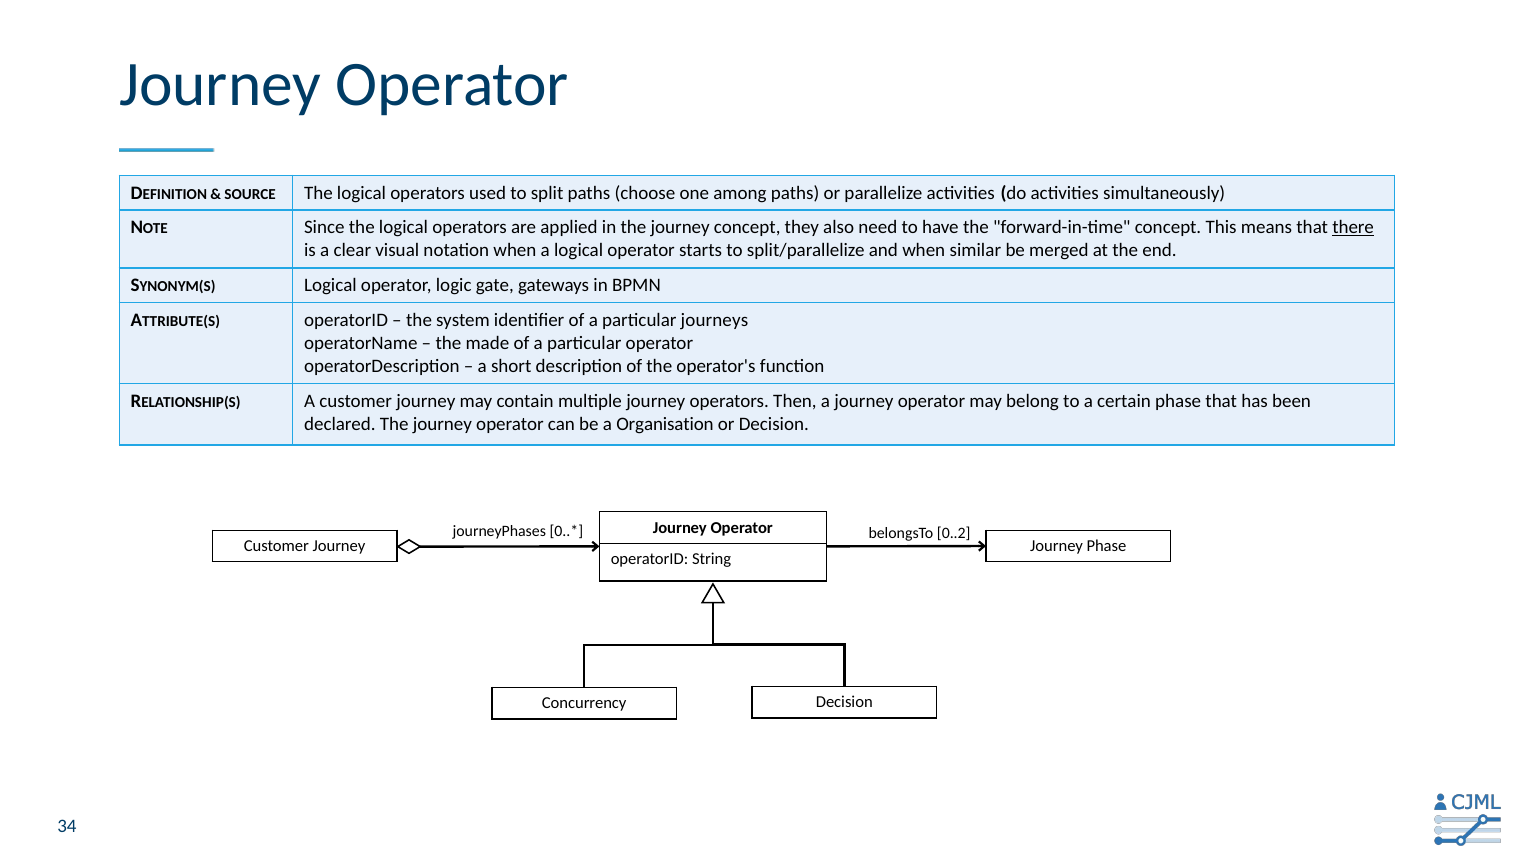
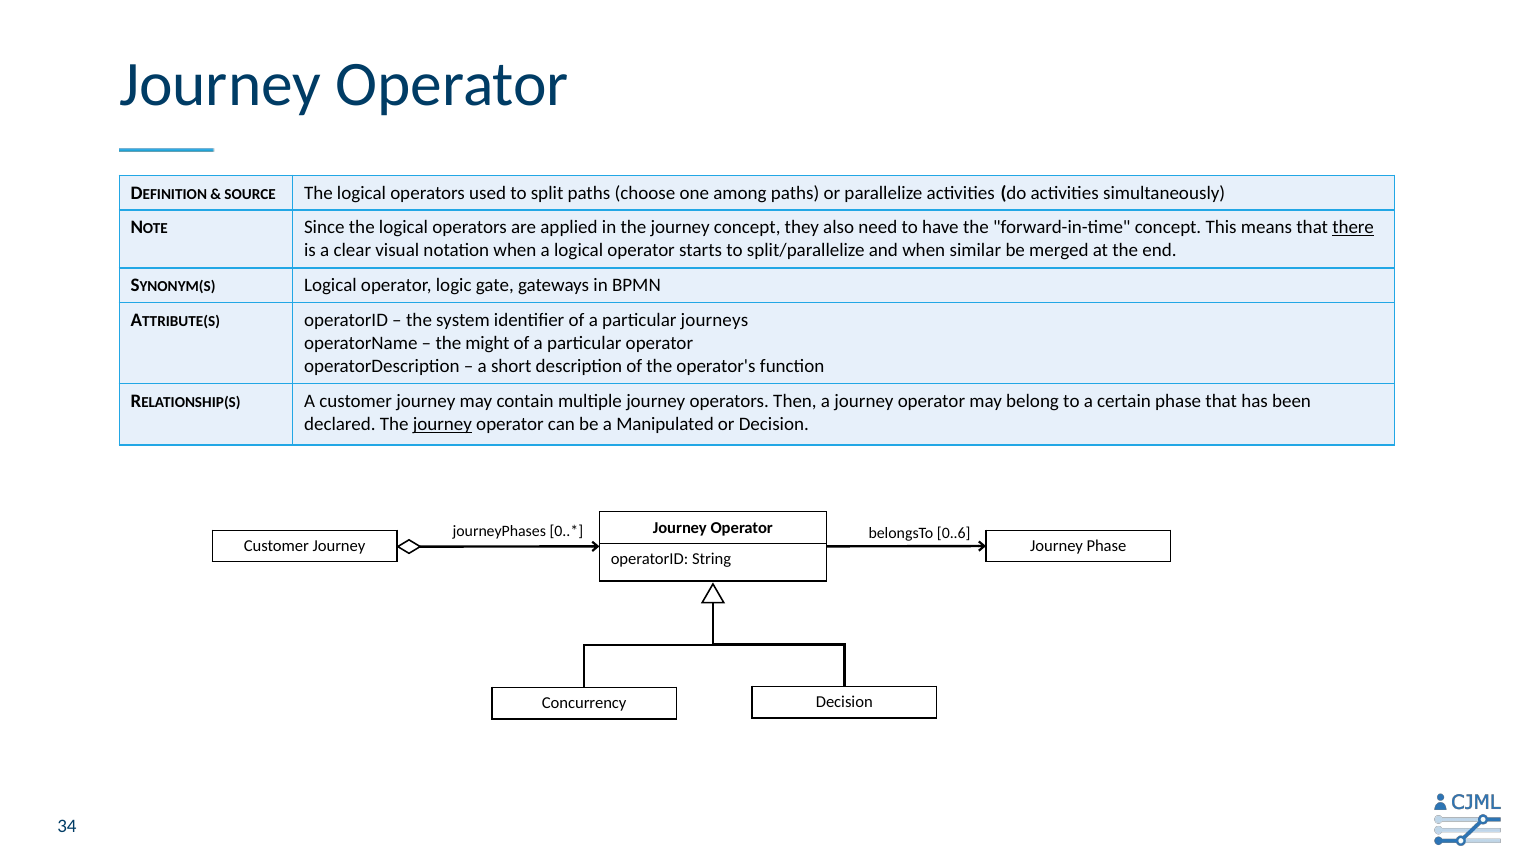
made: made -> might
journey at (442, 425) underline: none -> present
Organisation: Organisation -> Manipulated
0..2: 0..2 -> 0..6
